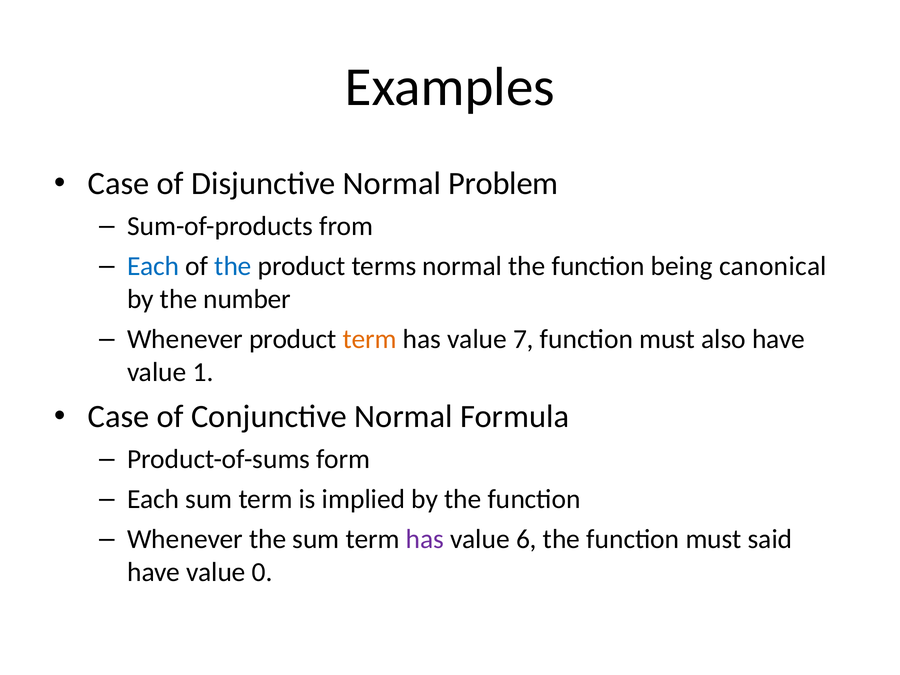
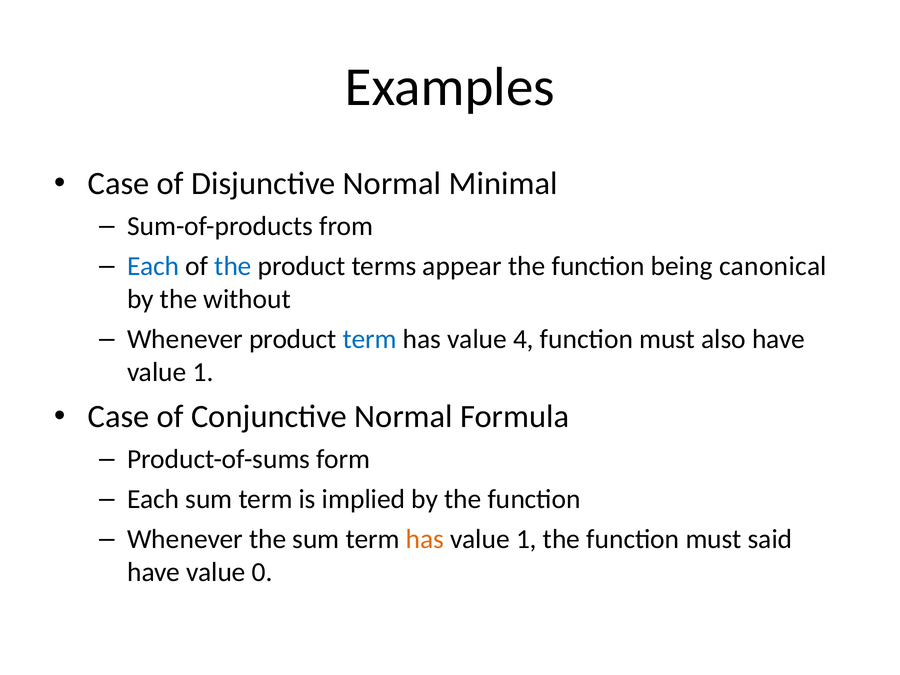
Problem: Problem -> Minimal
terms normal: normal -> appear
number: number -> without
term at (370, 339) colour: orange -> blue
7: 7 -> 4
has at (425, 539) colour: purple -> orange
6 at (526, 539): 6 -> 1
